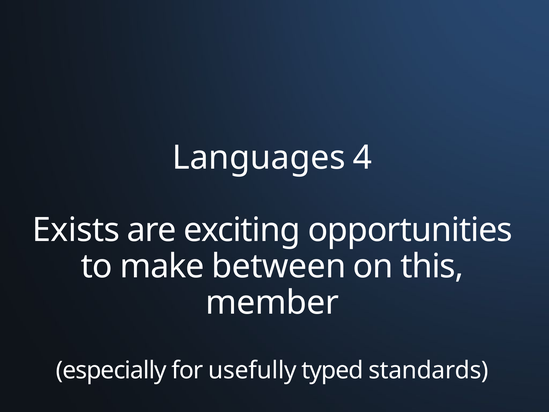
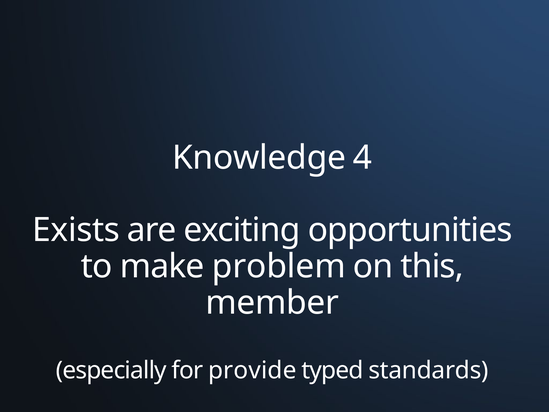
Languages: Languages -> Knowledge
between: between -> problem
usefully: usefully -> provide
